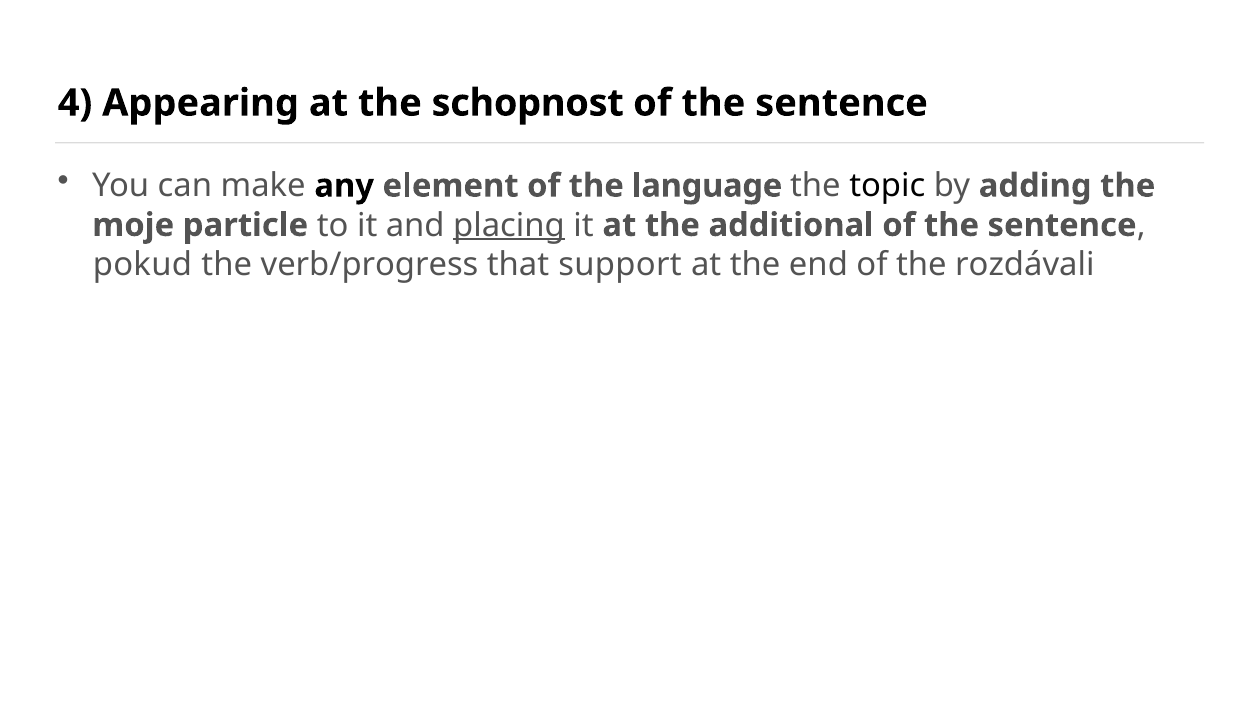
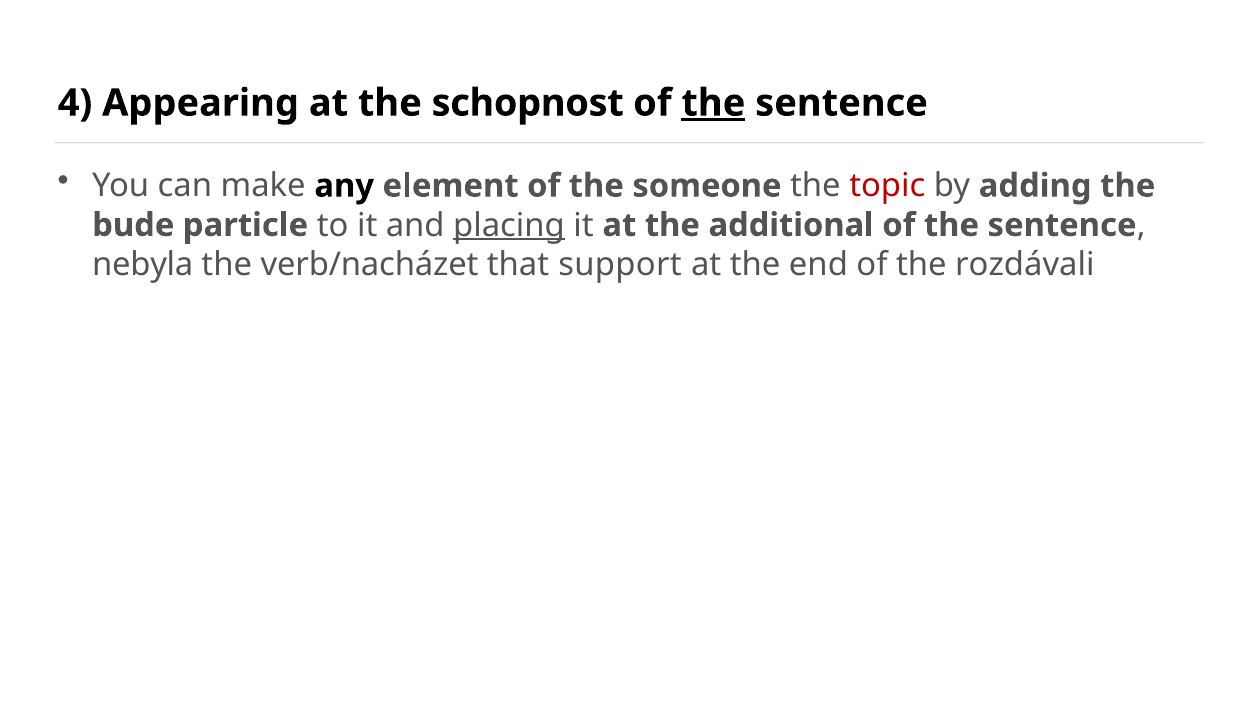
the at (713, 103) underline: none -> present
language: language -> someone
topic colour: black -> red
moje: moje -> bude
pokud: pokud -> nebyla
verb/progress: verb/progress -> verb/nacházet
